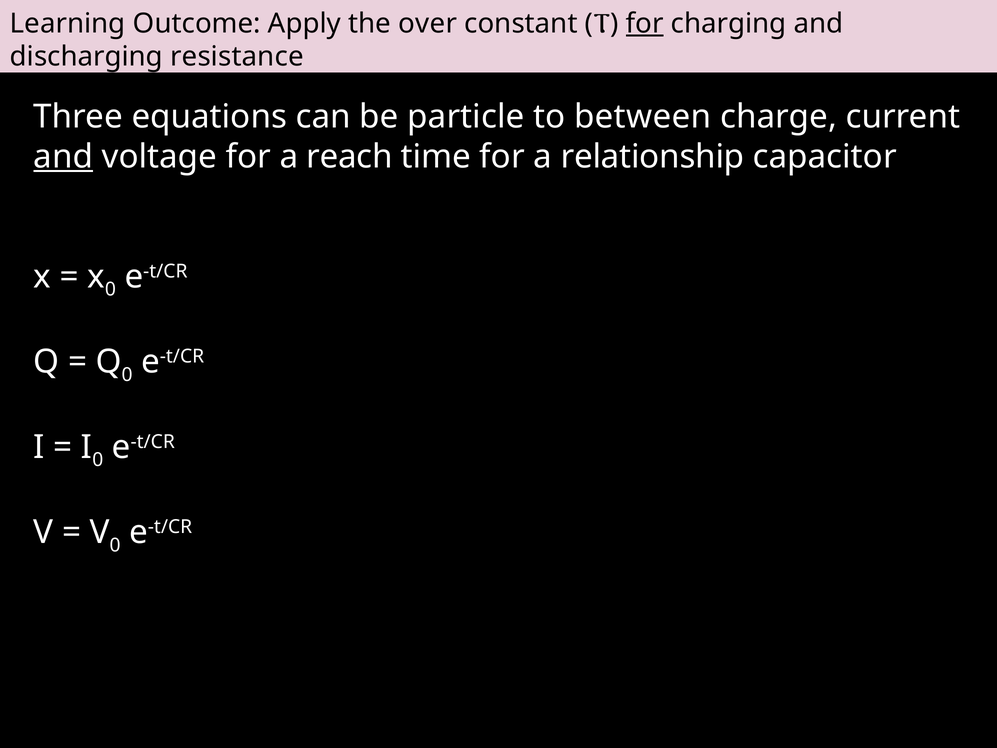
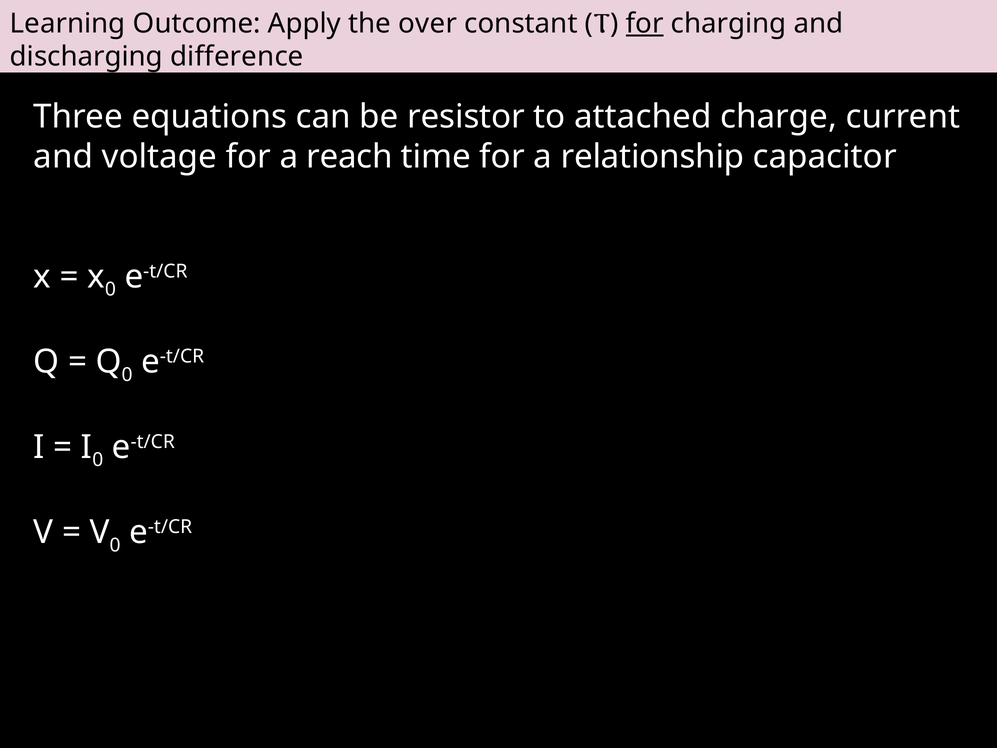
resistance: resistance -> difference
particle: particle -> resistor
between: between -> attached
and at (63, 157) underline: present -> none
